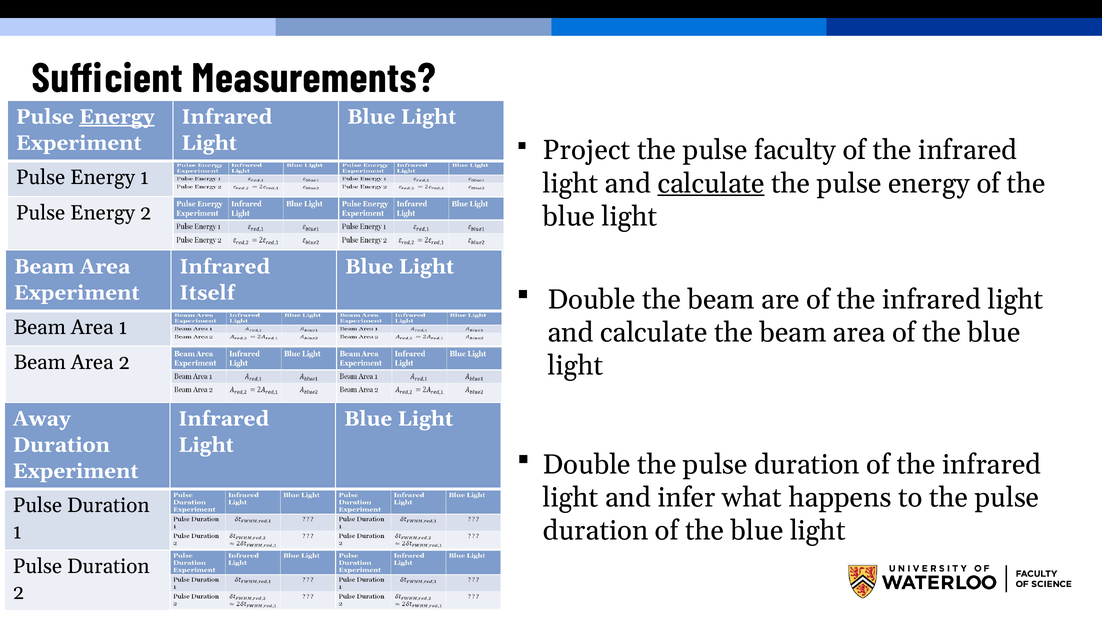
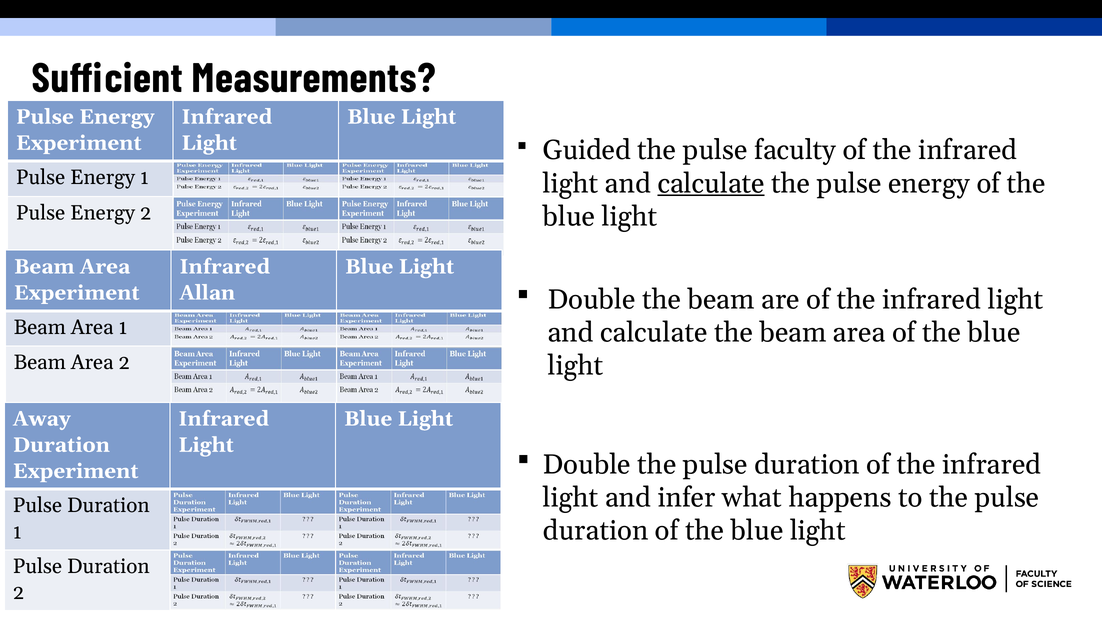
Energy at (117, 117) underline: present -> none
Project: Project -> Guided
Itself: Itself -> Allan
